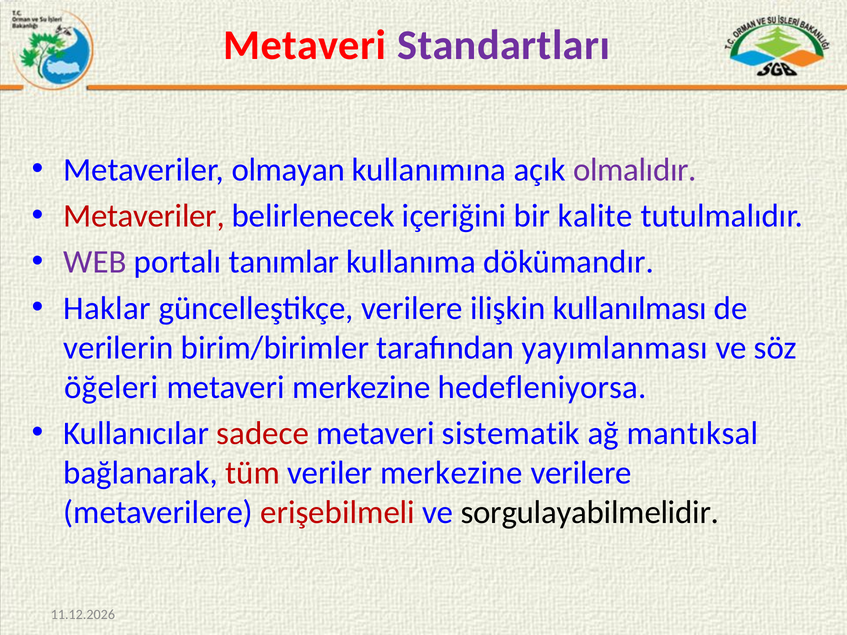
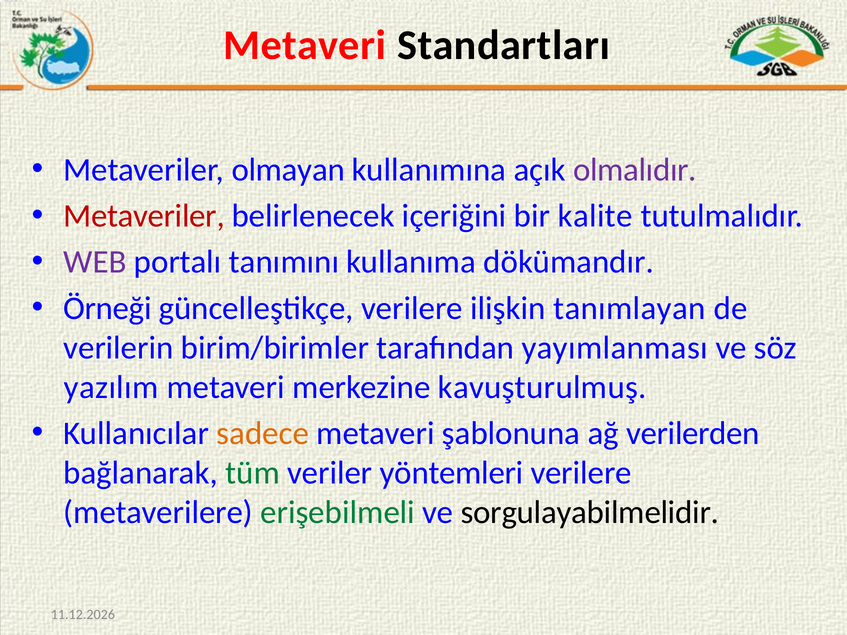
Standartları colour: purple -> black
tanımlar: tanımlar -> tanımını
Haklar: Haklar -> Örneği
kullanılması: kullanılması -> tanımlayan
öğeleri: öğeleri -> yazılım
hedefleniyorsa: hedefleniyorsa -> kavuşturulmuş
sadece colour: red -> orange
sistematik: sistematik -> şablonuna
mantıksal: mantıksal -> verilerden
tüm colour: red -> green
veriler merkezine: merkezine -> yöntemleri
erişebilmeli colour: red -> green
